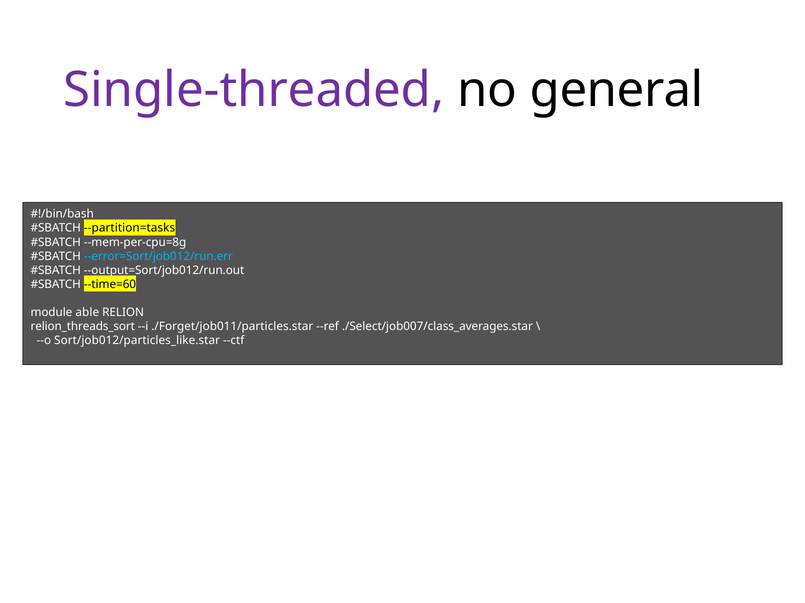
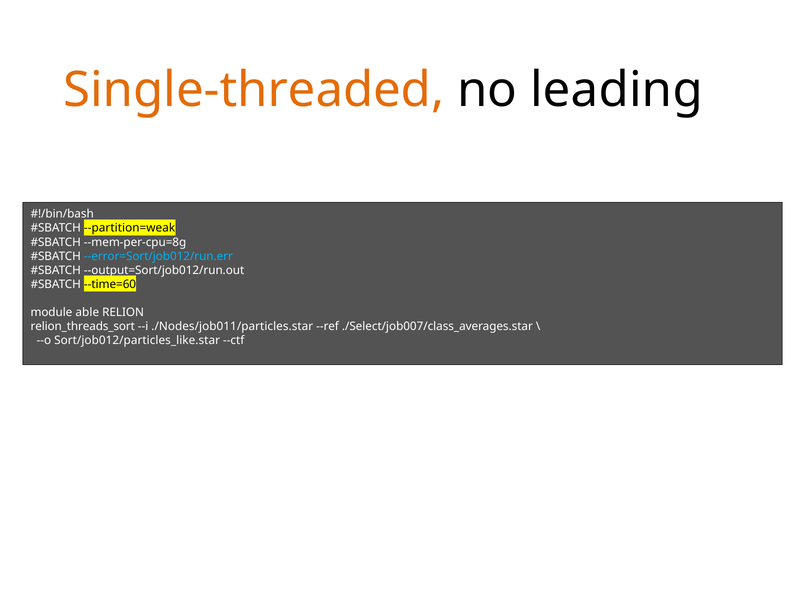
Single-threaded colour: purple -> orange
general: general -> leading
--partition=tasks: --partition=tasks -> --partition=weak
./Forget/job011/particles.star: ./Forget/job011/particles.star -> ./Nodes/job011/particles.star
